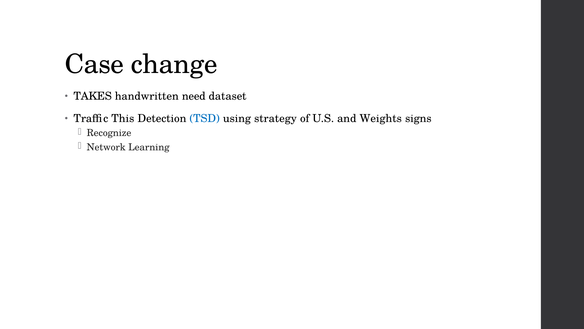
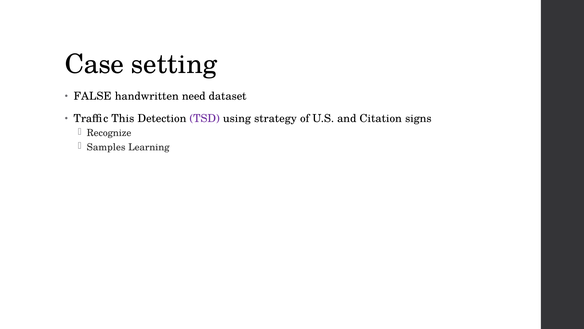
change: change -> setting
TAKES: TAKES -> FALSE
TSD colour: blue -> purple
Weights: Weights -> Citation
Network: Network -> Samples
